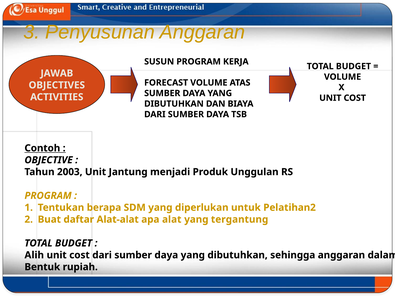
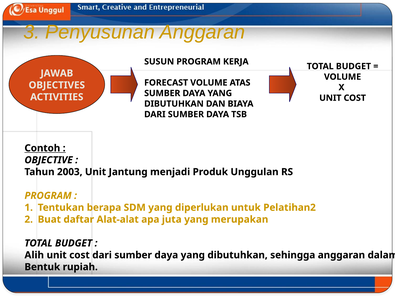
alat: alat -> juta
tergantung: tergantung -> merupakan
